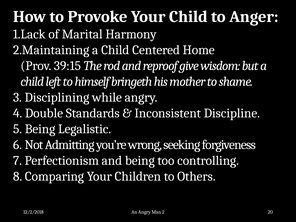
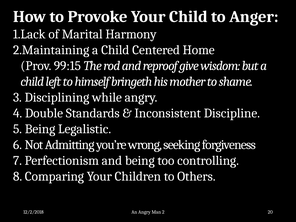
39:15: 39:15 -> 99:15
